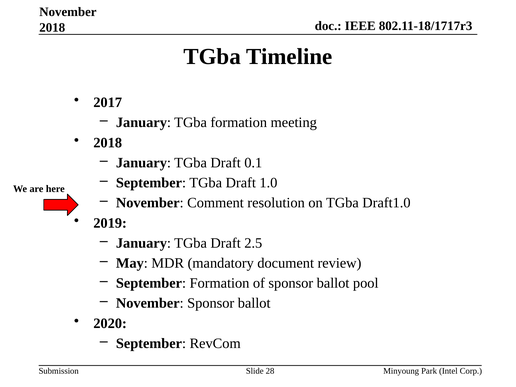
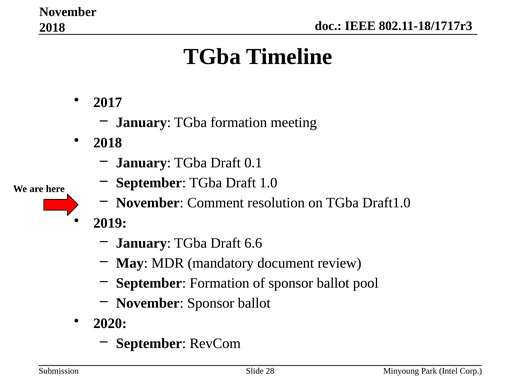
2.5: 2.5 -> 6.6
